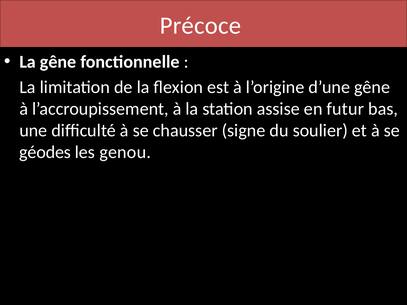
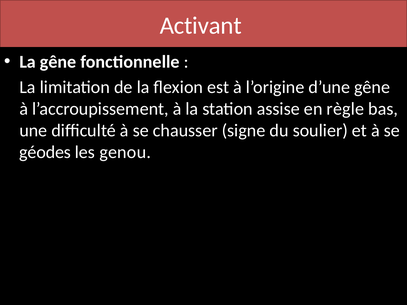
Précoce: Précoce -> Activant
futur: futur -> règle
